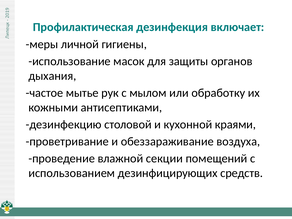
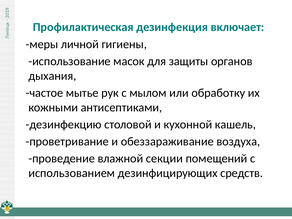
краями: краями -> кашель
